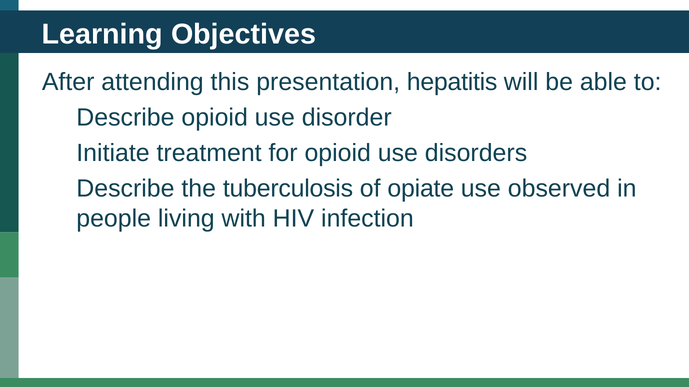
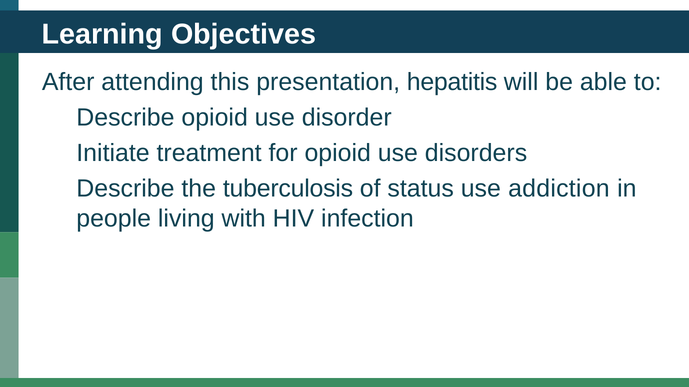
opiate: opiate -> status
observed: observed -> addiction
